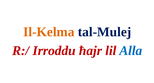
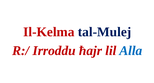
Il-Kelma colour: orange -> red
